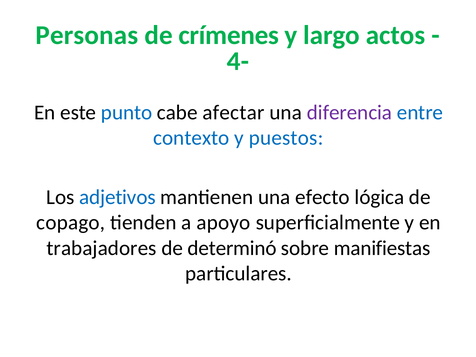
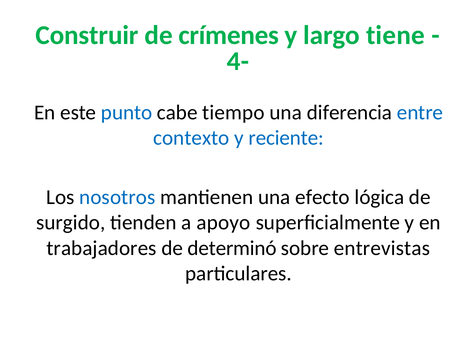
Personas: Personas -> Construir
actos: actos -> tiene
afectar: afectar -> tiempo
diferencia colour: purple -> black
puestos: puestos -> reciente
adjetivos: adjetivos -> nosotros
copago: copago -> surgido
manifiestas: manifiestas -> entrevistas
